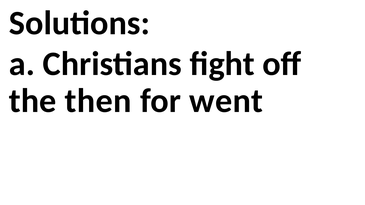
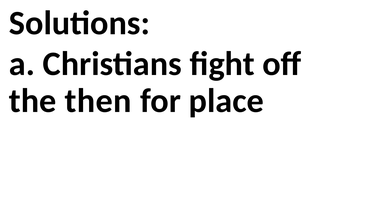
went: went -> place
